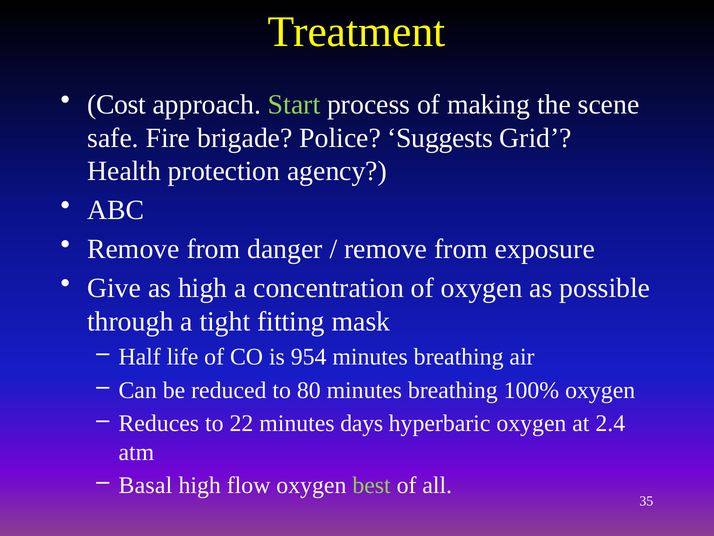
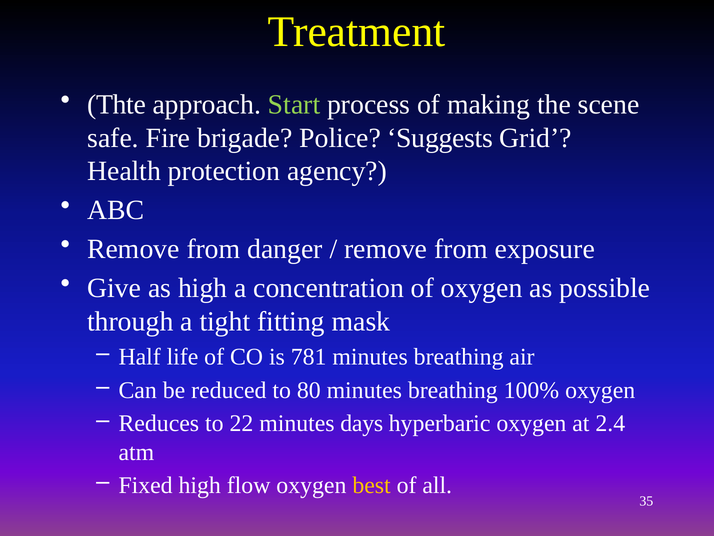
Cost: Cost -> Thte
954: 954 -> 781
Basal: Basal -> Fixed
best colour: light green -> yellow
